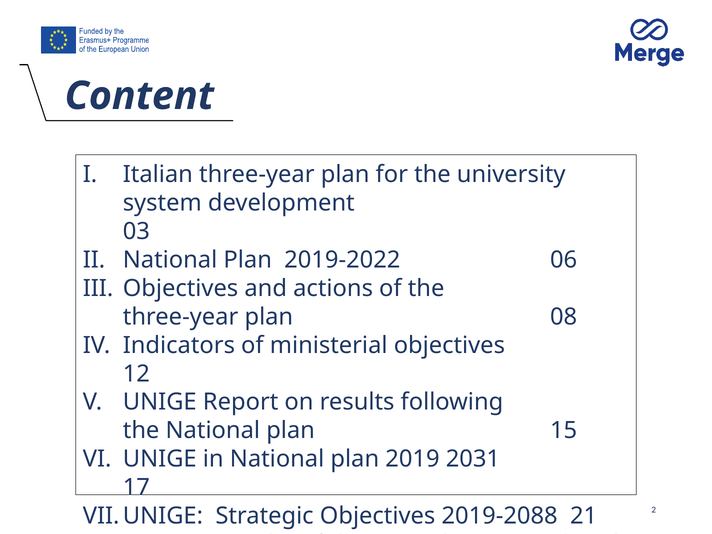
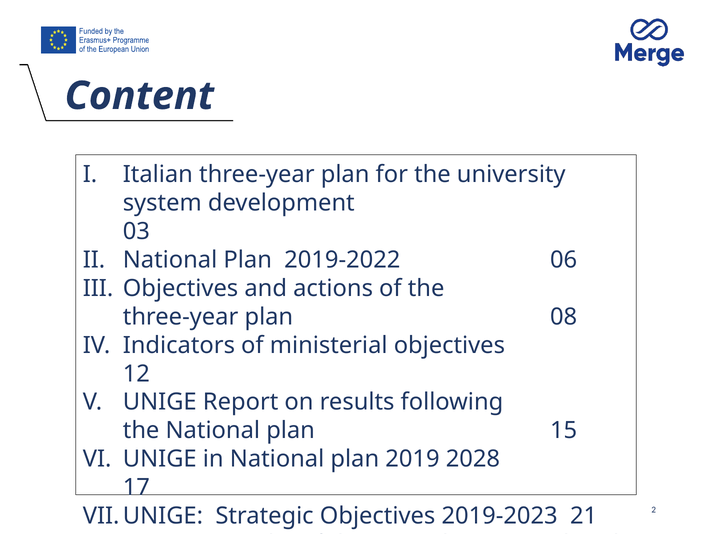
2031: 2031 -> 2028
2019-2088: 2019-2088 -> 2019-2023
